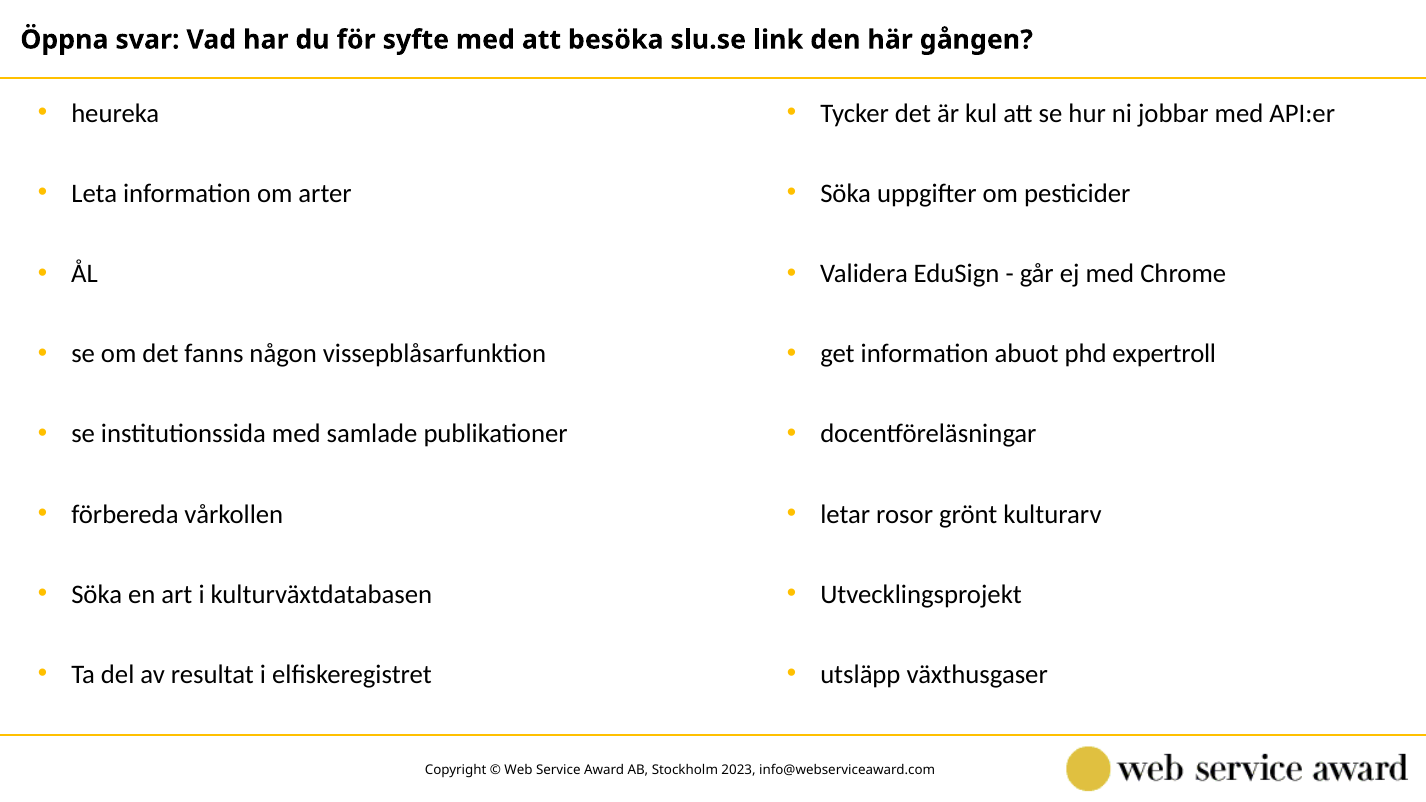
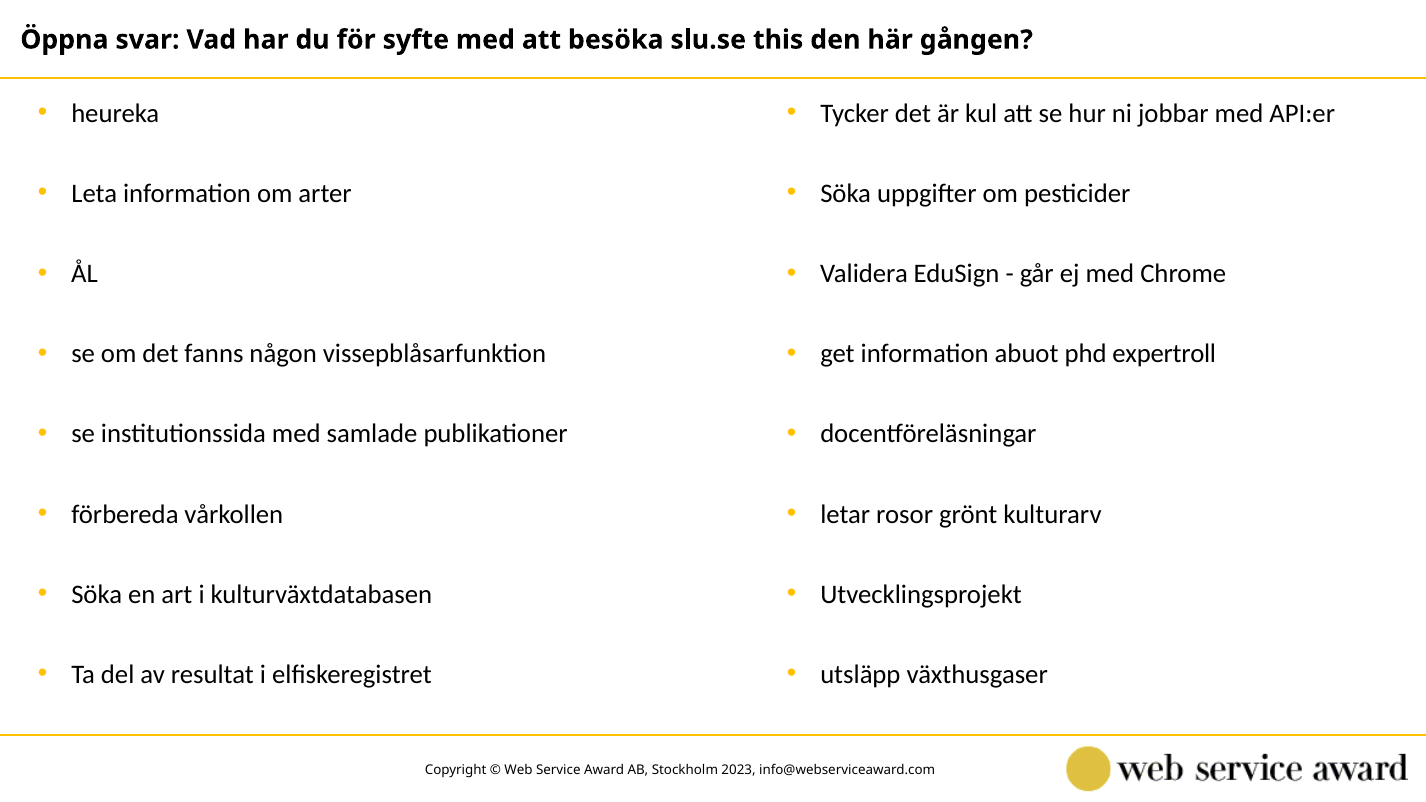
link: link -> this
